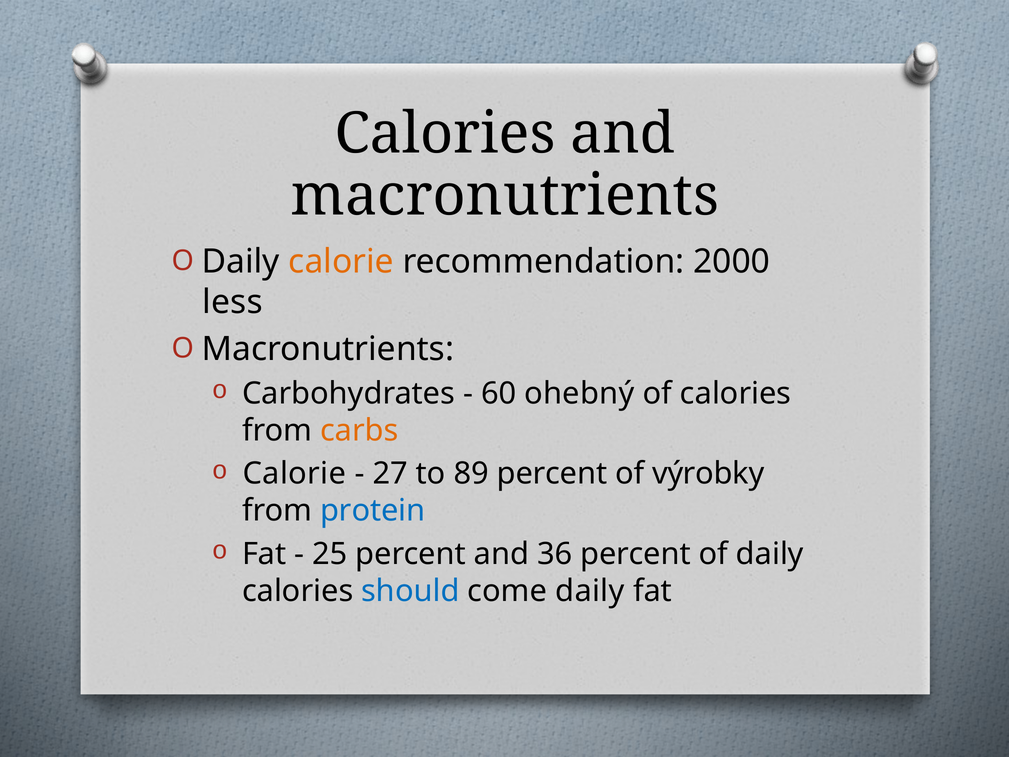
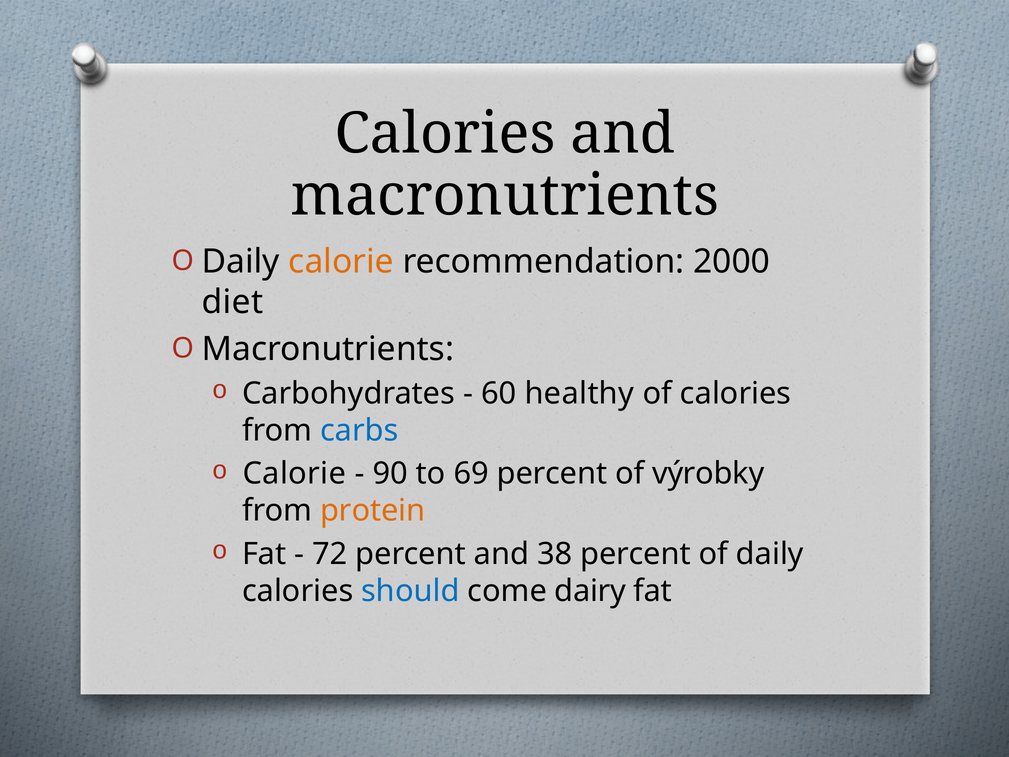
less: less -> diet
ohebný: ohebný -> healthy
carbs colour: orange -> blue
27: 27 -> 90
89: 89 -> 69
protein colour: blue -> orange
25: 25 -> 72
36: 36 -> 38
come daily: daily -> dairy
